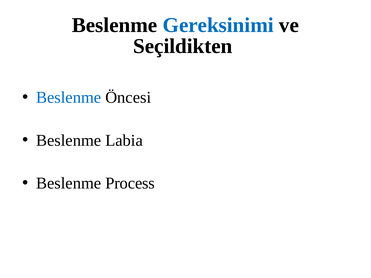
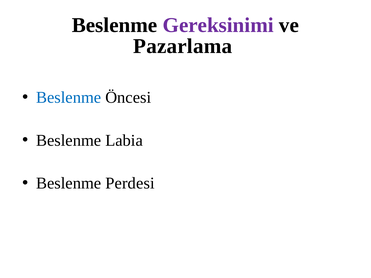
Gereksinimi colour: blue -> purple
Seçildikten: Seçildikten -> Pazarlama
Process: Process -> Perdesi
